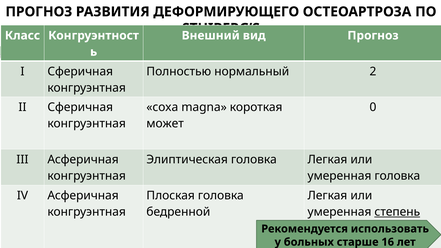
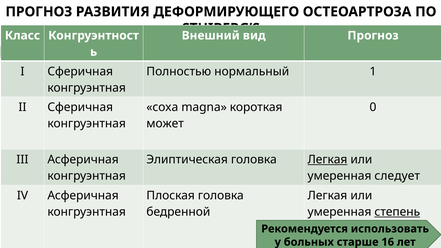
2: 2 -> 1
Легкая at (327, 160) underline: none -> present
умеренная головка: головка -> следует
